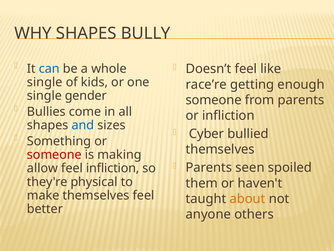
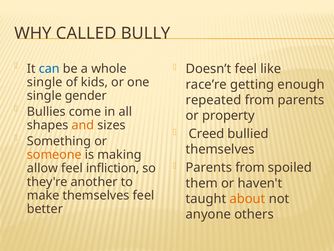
WHY SHAPES: SHAPES -> CALLED
someone at (214, 100): someone -> repeated
or infliction: infliction -> property
and colour: blue -> orange
Cyber: Cyber -> Creed
someone at (54, 154) colour: red -> orange
Parents seen: seen -> from
physical: physical -> another
